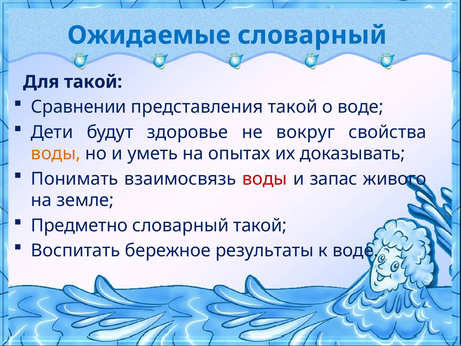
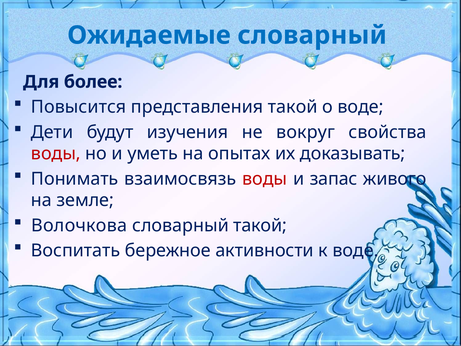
Для такой: такой -> более
Сравнении: Сравнении -> Повысится
здоровье: здоровье -> изучения
воды at (56, 154) colour: orange -> red
Предметно: Предметно -> Волочкова
результаты: результаты -> активности
